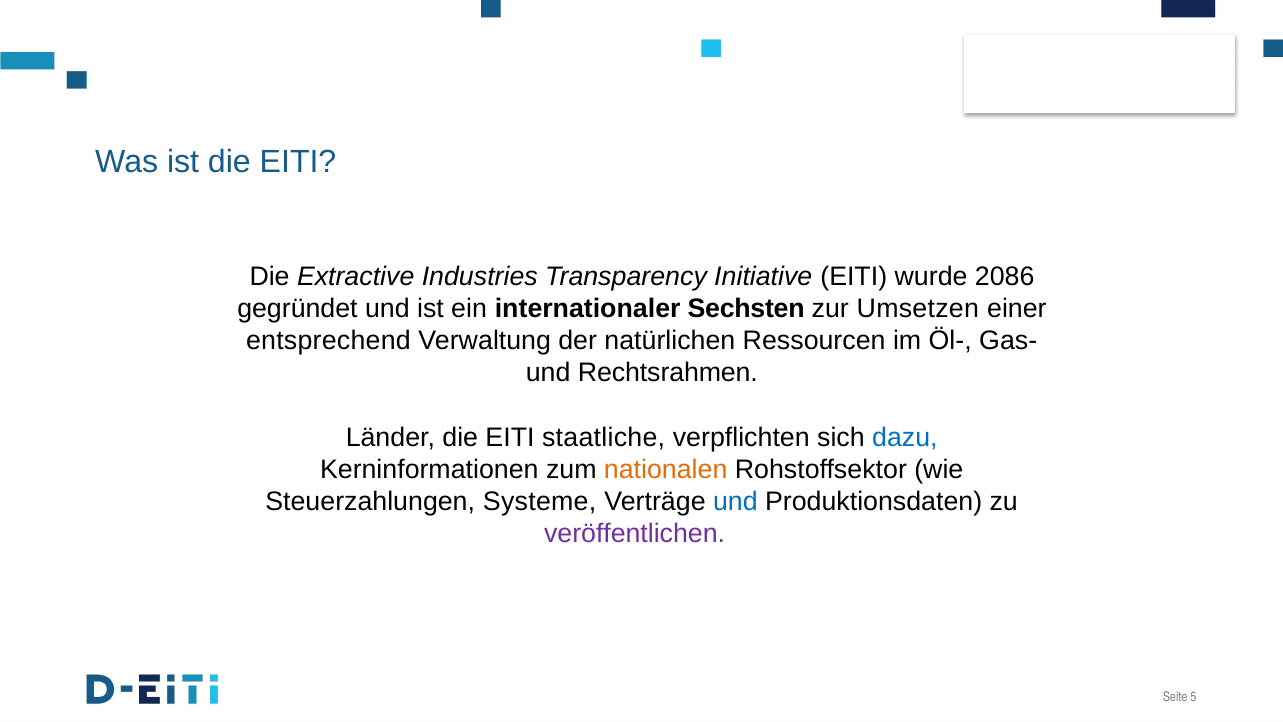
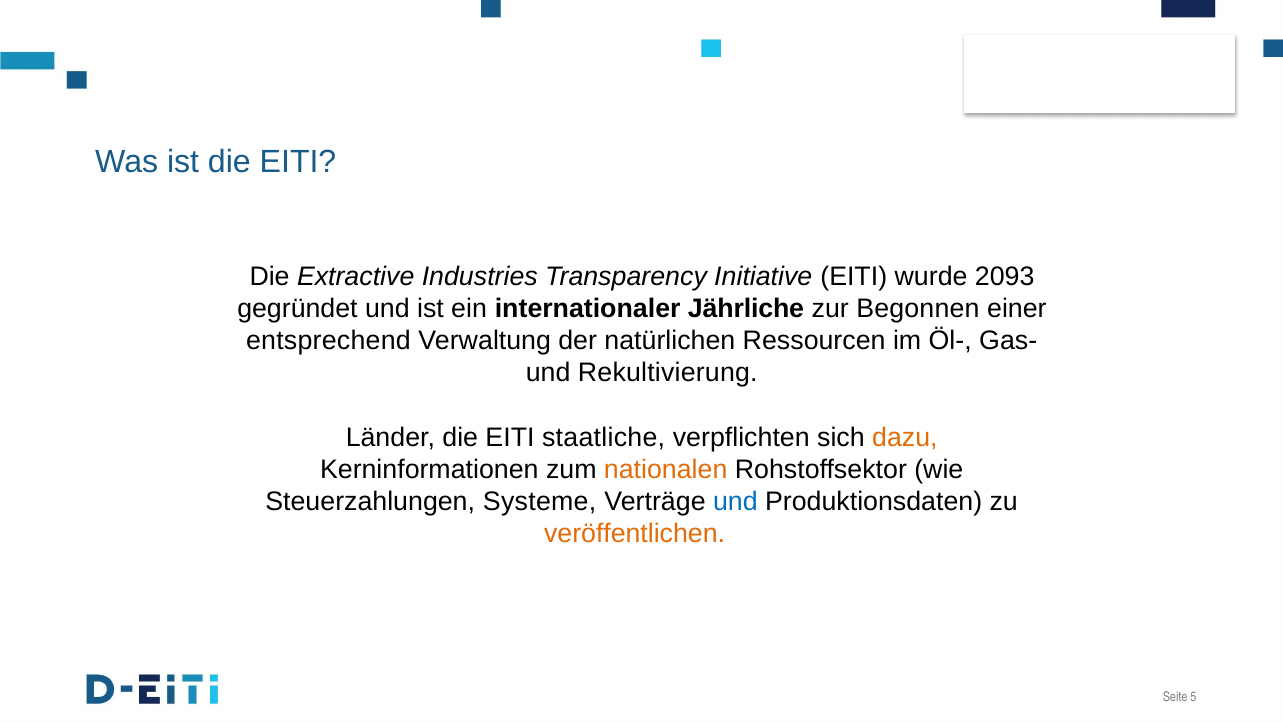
2086: 2086 -> 2093
Sechsten: Sechsten -> Jährliche
Umsetzen: Umsetzen -> Begonnen
Rechtsrahmen: Rechtsrahmen -> Rekultivierung
dazu colour: blue -> orange
veröffentlichen colour: purple -> orange
